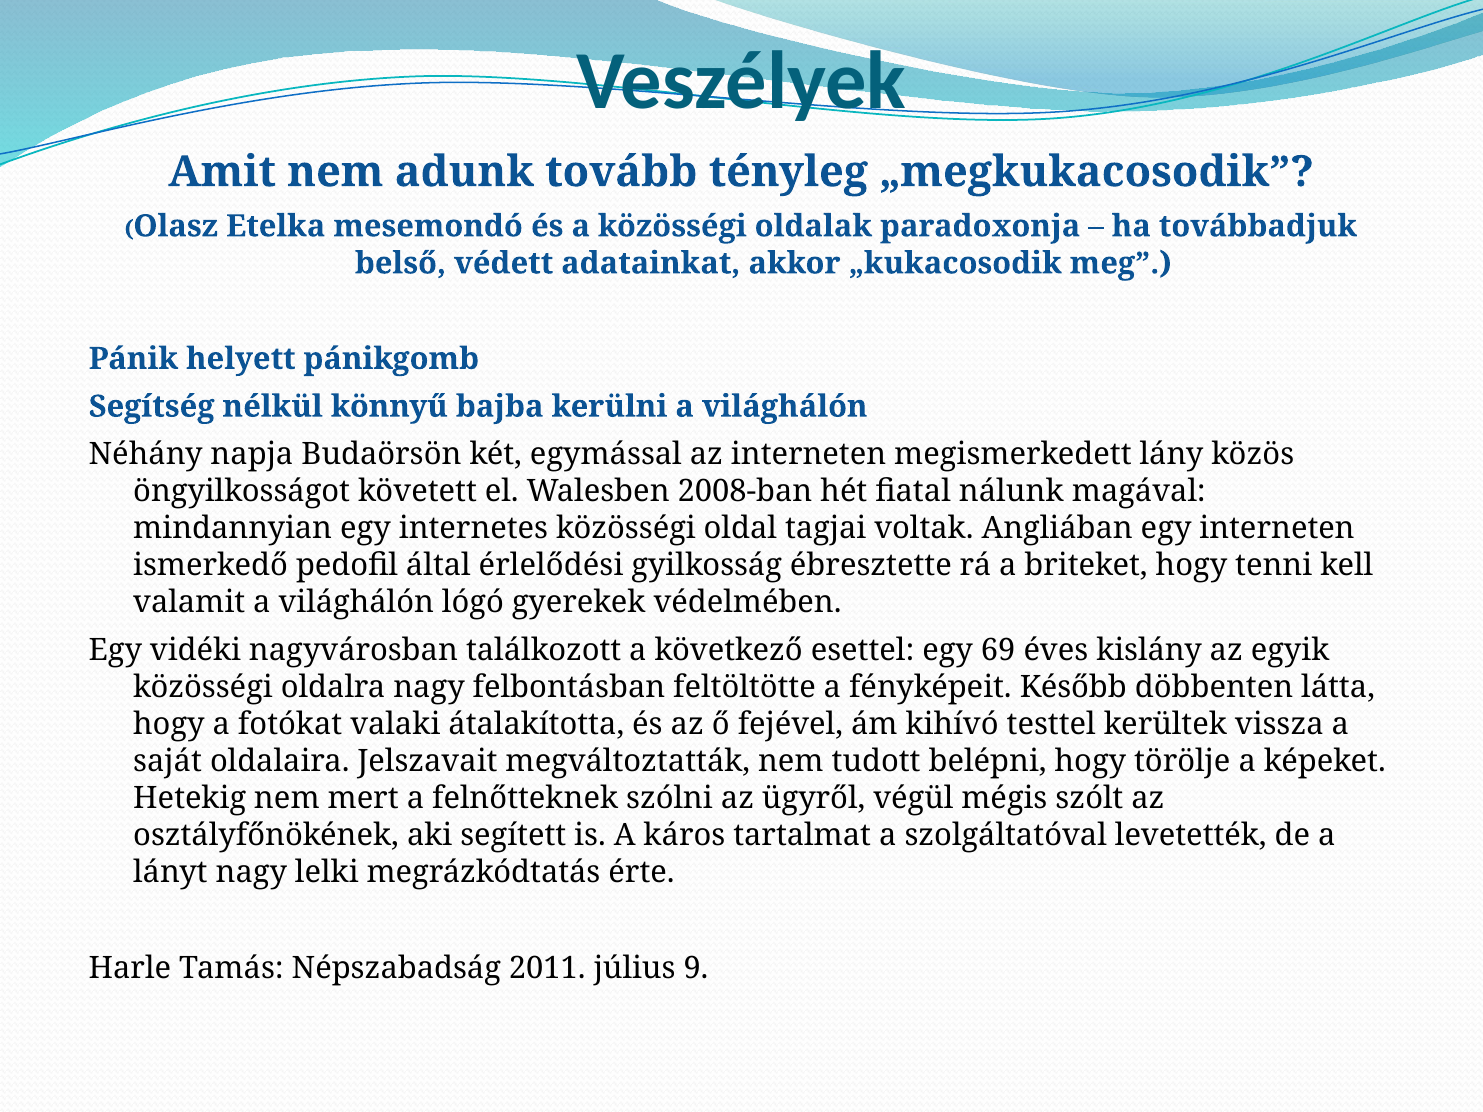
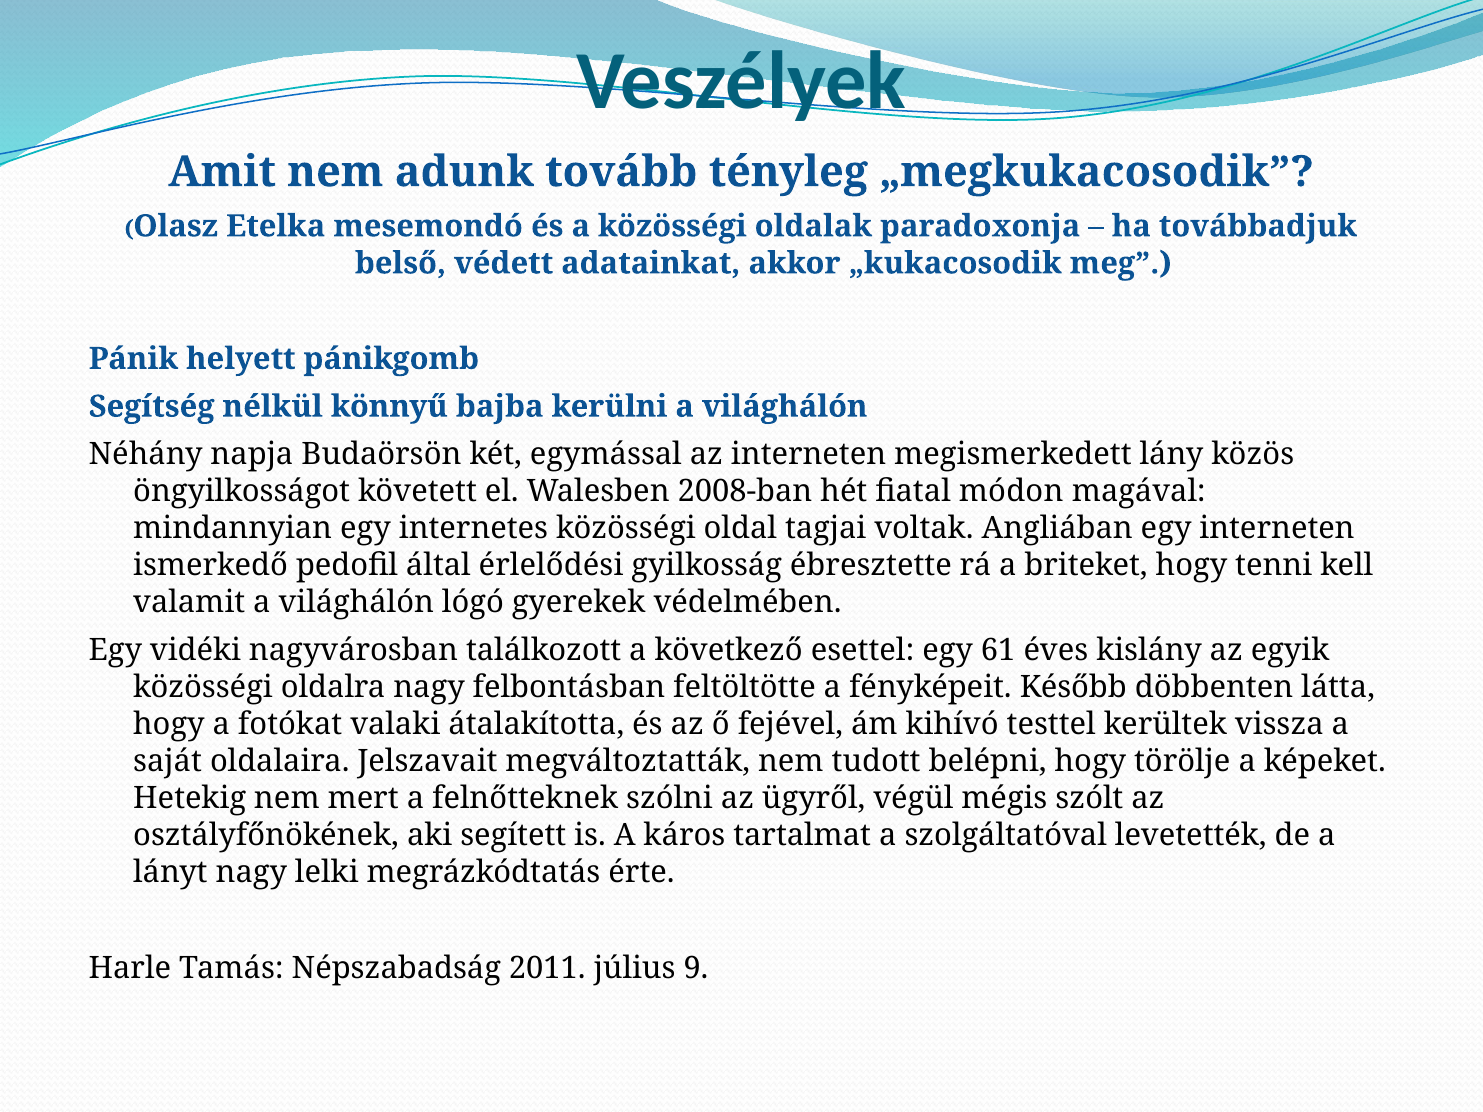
nálunk: nálunk -> módon
69: 69 -> 61
